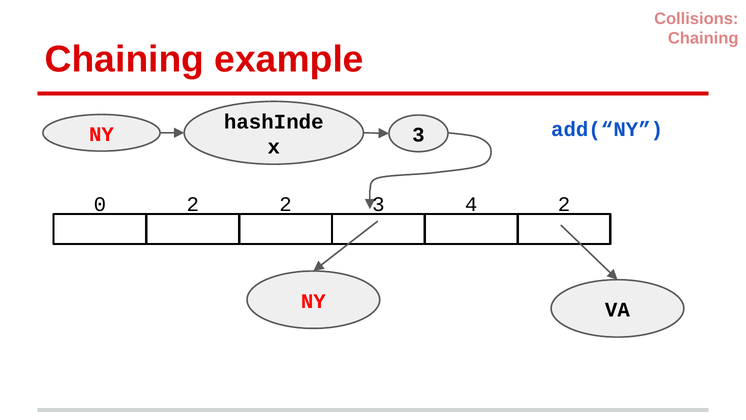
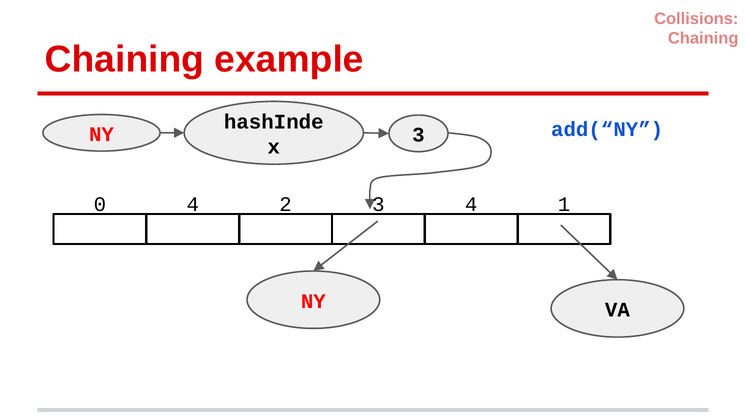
0 2: 2 -> 4
4 2: 2 -> 1
